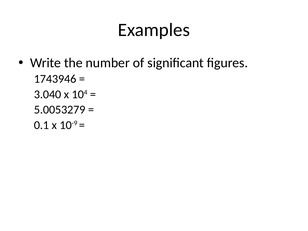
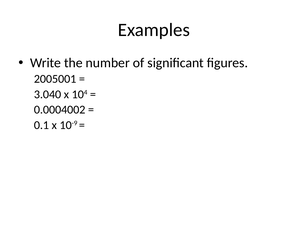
1743946: 1743946 -> 2005001
5.0053279: 5.0053279 -> 0.0004002
